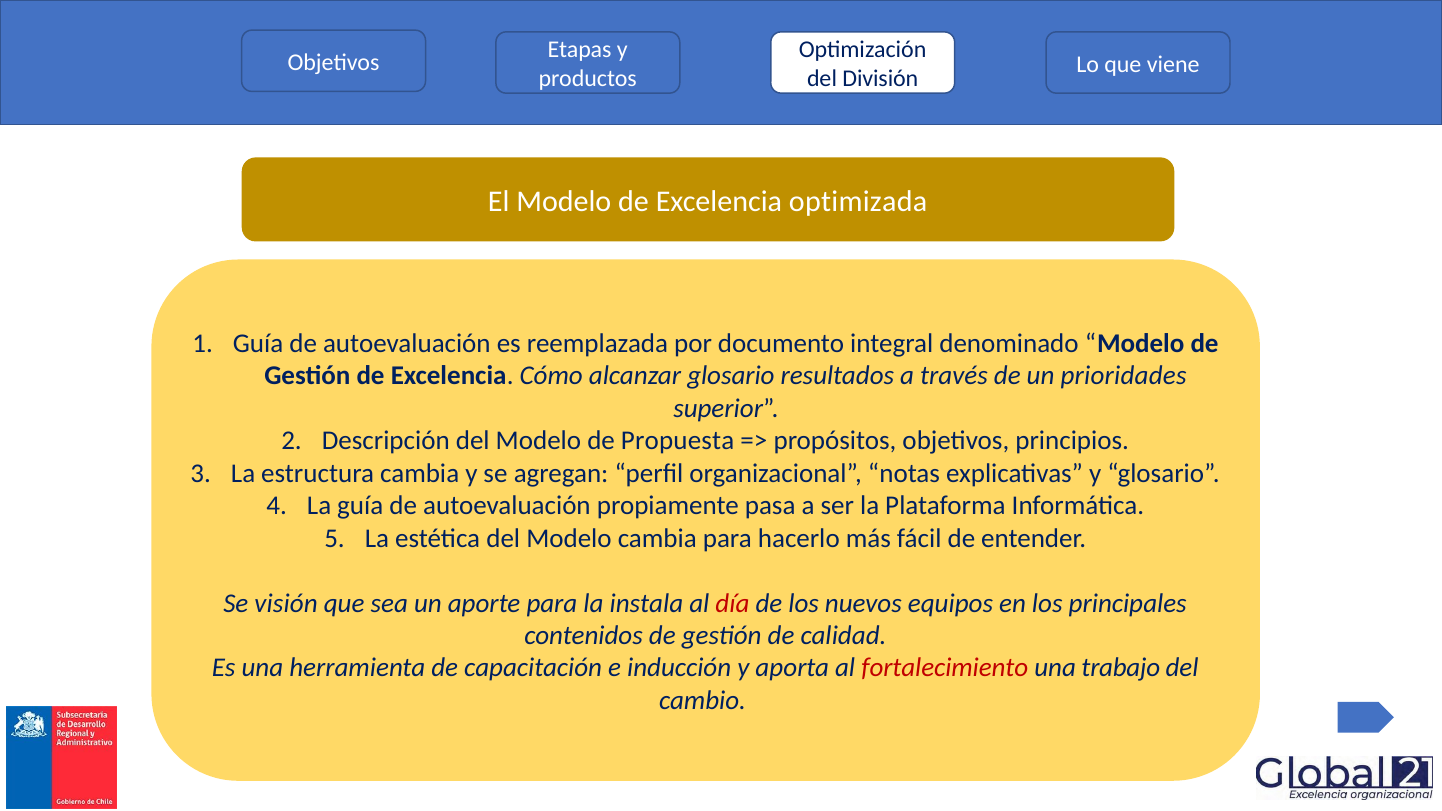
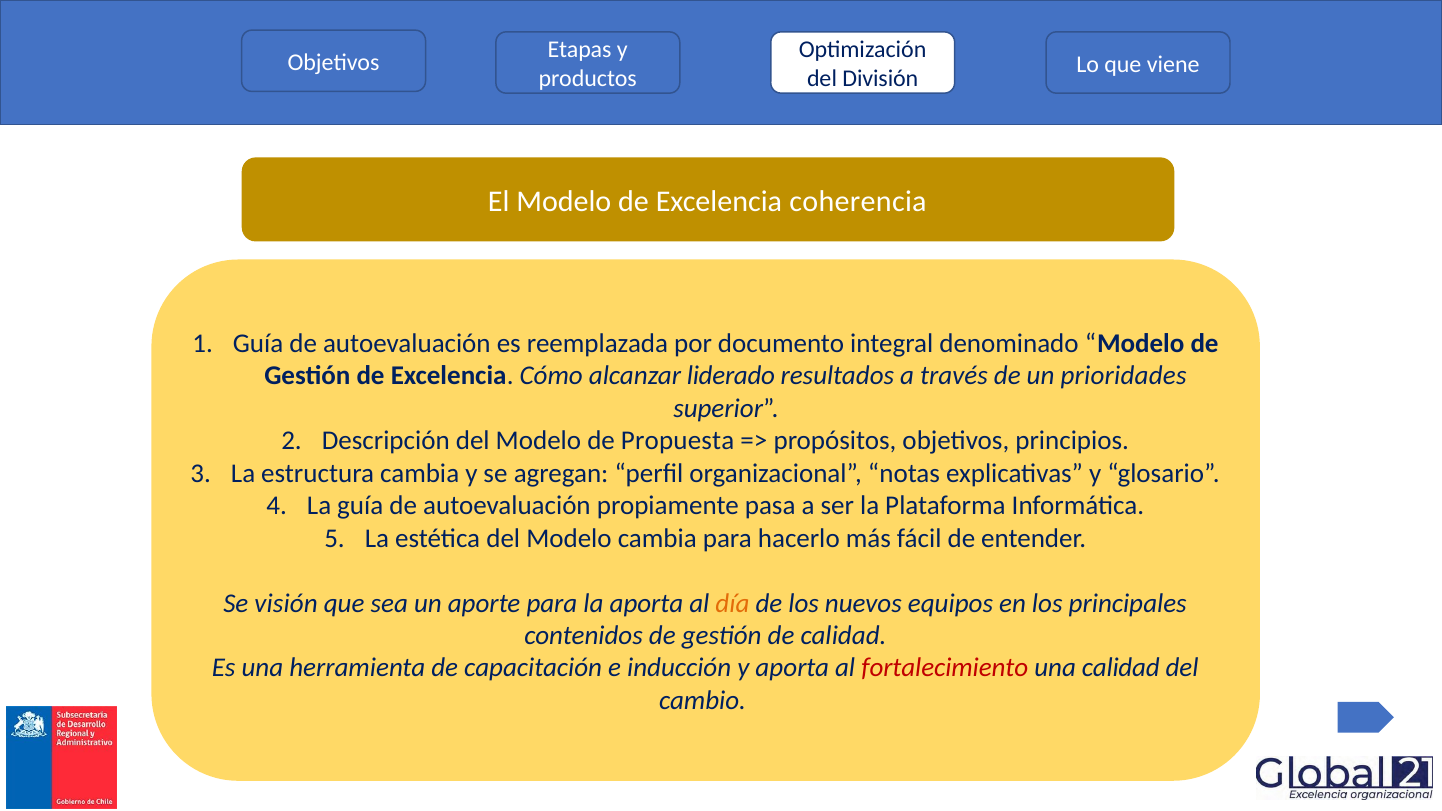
optimizada: optimizada -> coherencia
alcanzar glosario: glosario -> liderado
la instala: instala -> aporta
día colour: red -> orange
una trabajo: trabajo -> calidad
